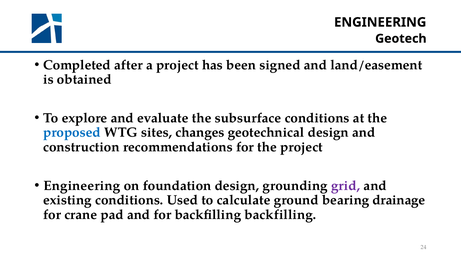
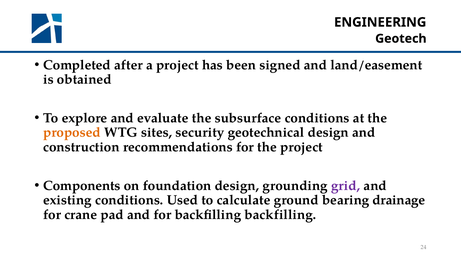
proposed colour: blue -> orange
changes: changes -> security
Engineering at (82, 186): Engineering -> Components
